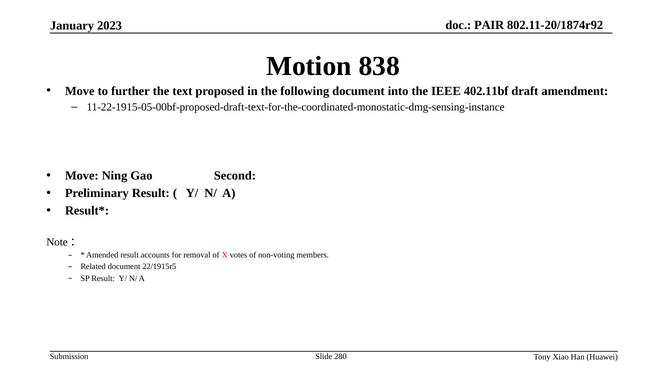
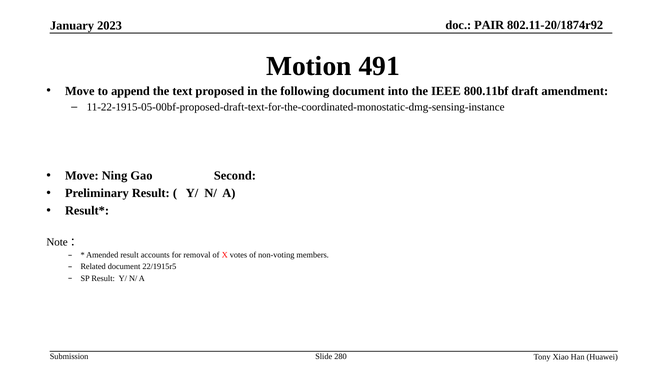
838: 838 -> 491
further: further -> append
402.11bf: 402.11bf -> 800.11bf
